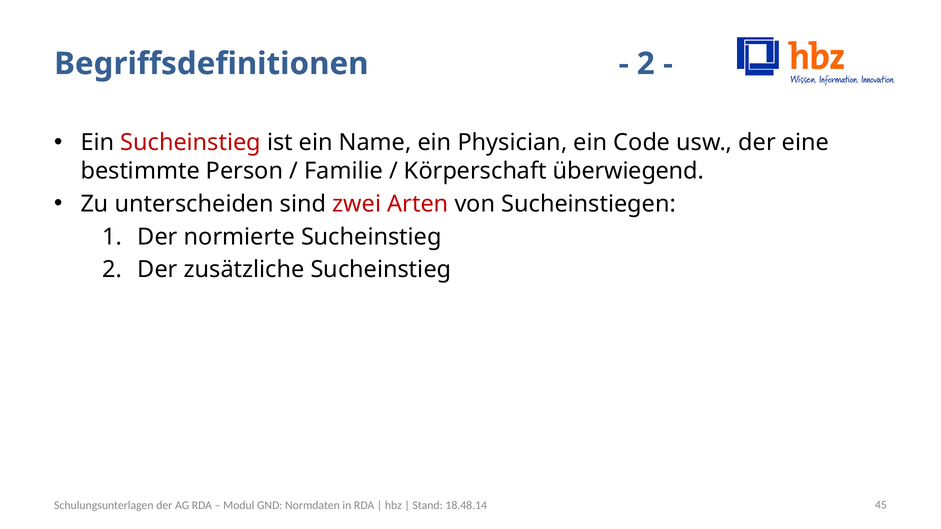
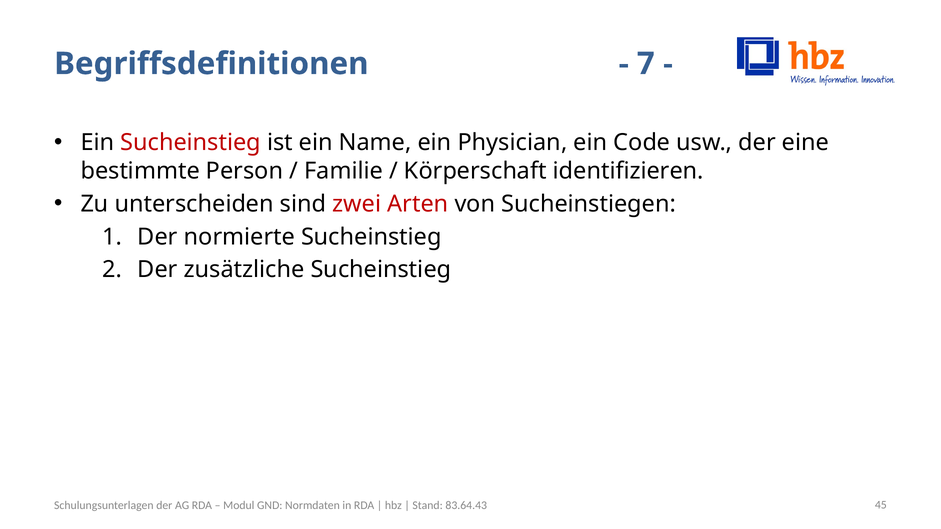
2 at (646, 64): 2 -> 7
überwiegend: überwiegend -> identifizieren
18.48.14: 18.48.14 -> 83.64.43
